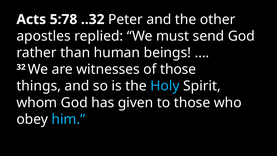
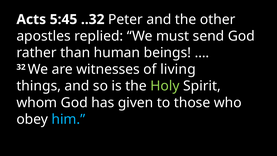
5:78: 5:78 -> 5:45
of those: those -> living
Holy colour: light blue -> light green
